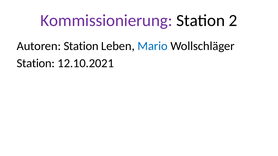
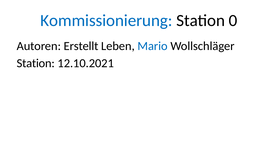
Kommissionierung colour: purple -> blue
2: 2 -> 0
Autoren Station: Station -> Erstellt
